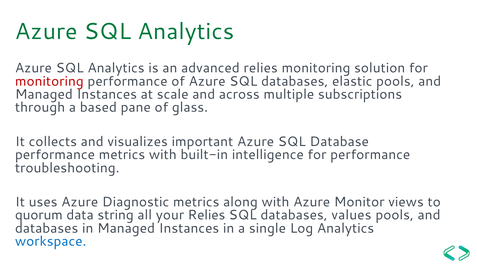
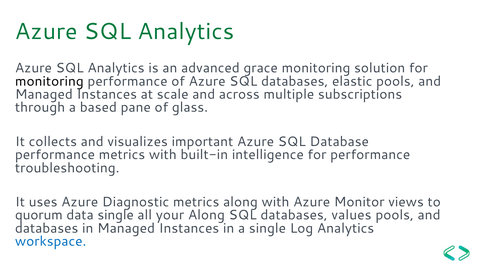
advanced relies: relies -> grace
monitoring at (49, 81) colour: red -> black
data string: string -> single
your Relies: Relies -> Along
